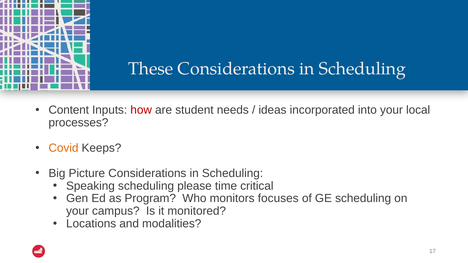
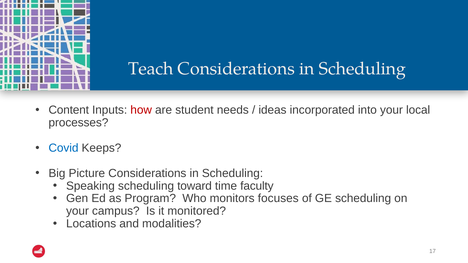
These: These -> Teach
Covid colour: orange -> blue
please: please -> toward
critical: critical -> faculty
